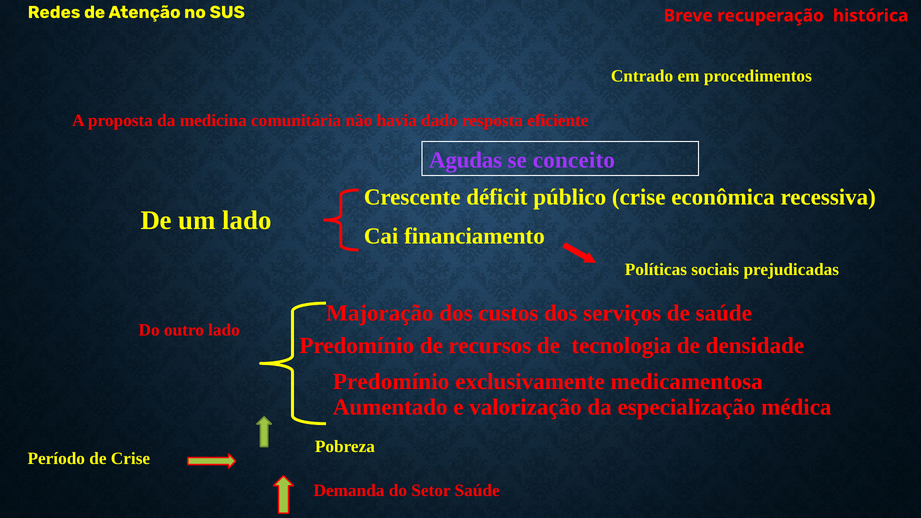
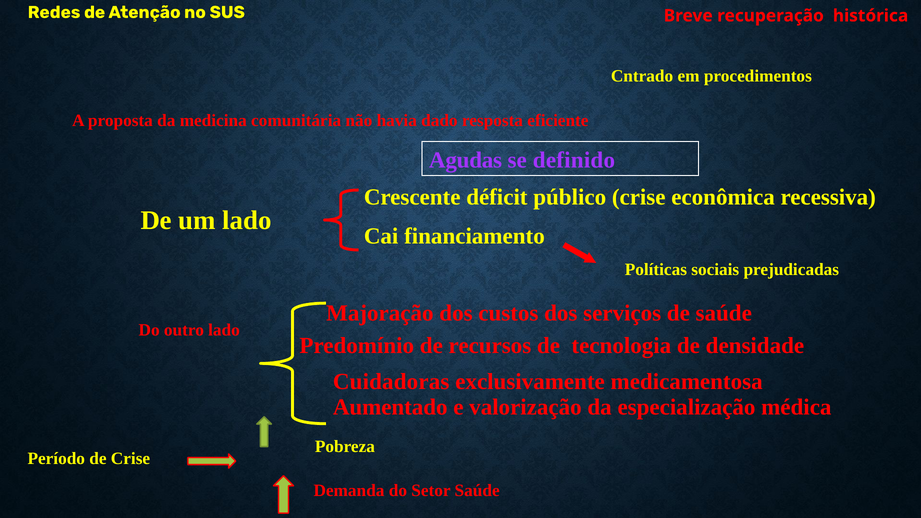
conceito: conceito -> definido
Predomínio at (391, 382): Predomínio -> Cuidadoras
